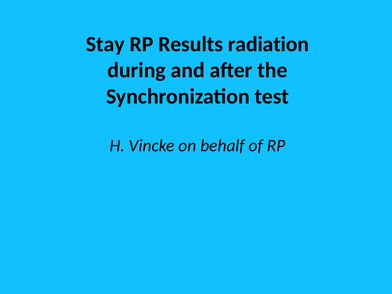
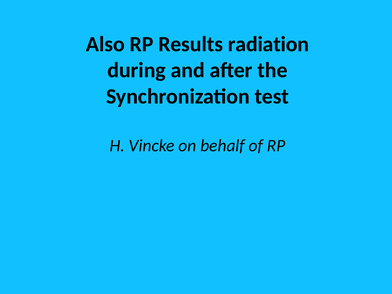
Stay: Stay -> Also
